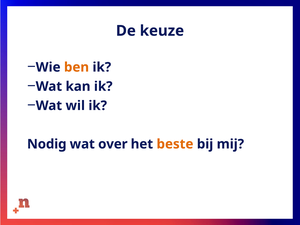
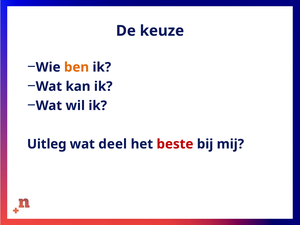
Nodig: Nodig -> Uitleg
over: over -> deel
beste colour: orange -> red
